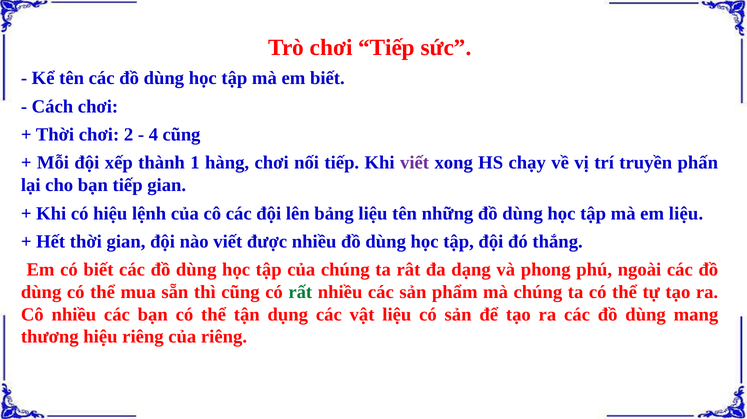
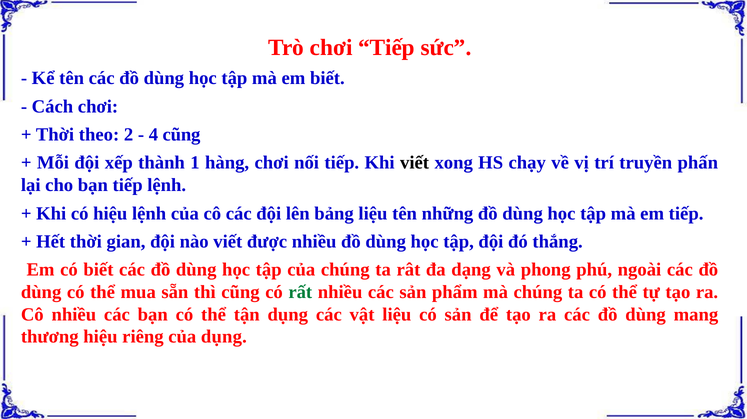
Thời chơi: chơi -> theo
viết at (415, 163) colour: purple -> black
tiếp gian: gian -> lệnh
em liệu: liệu -> tiếp
của riêng: riêng -> dụng
